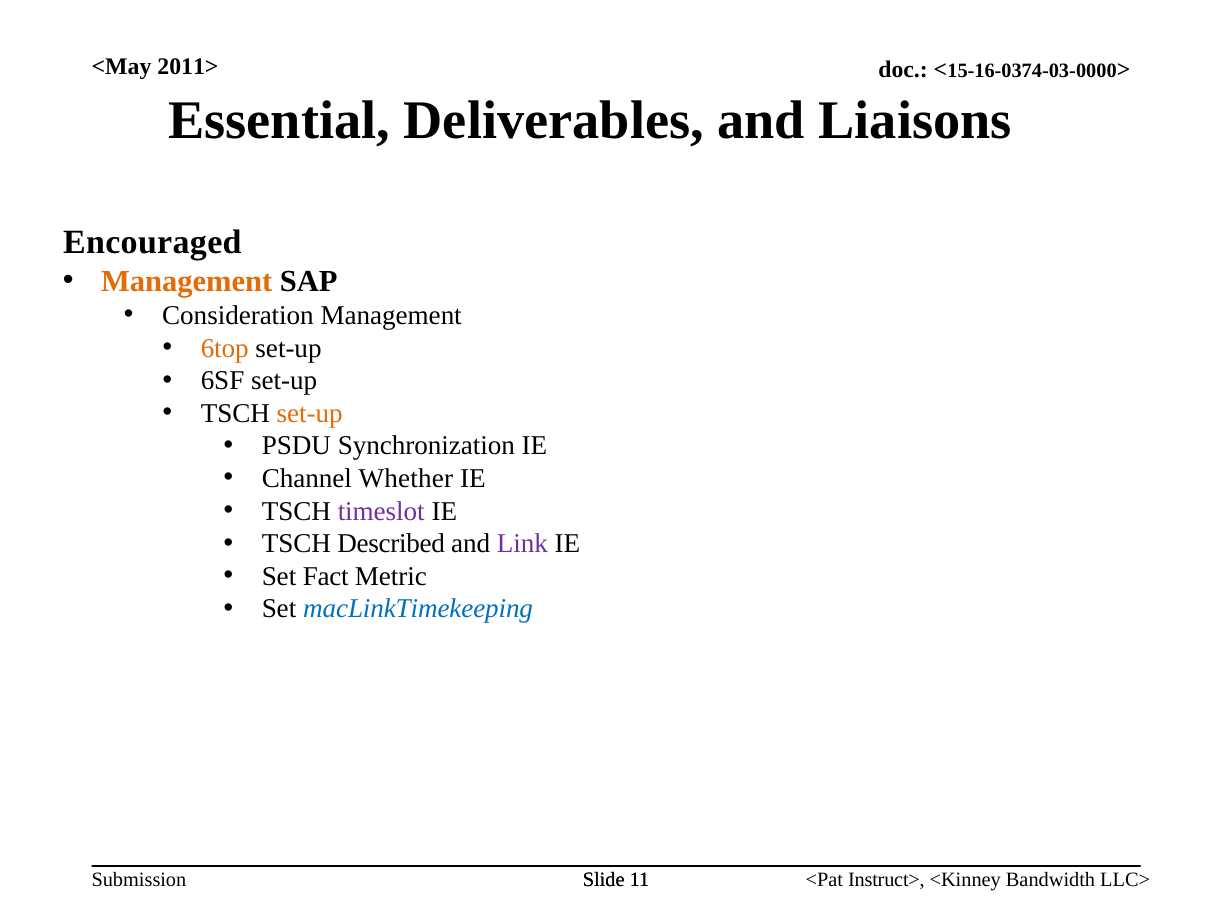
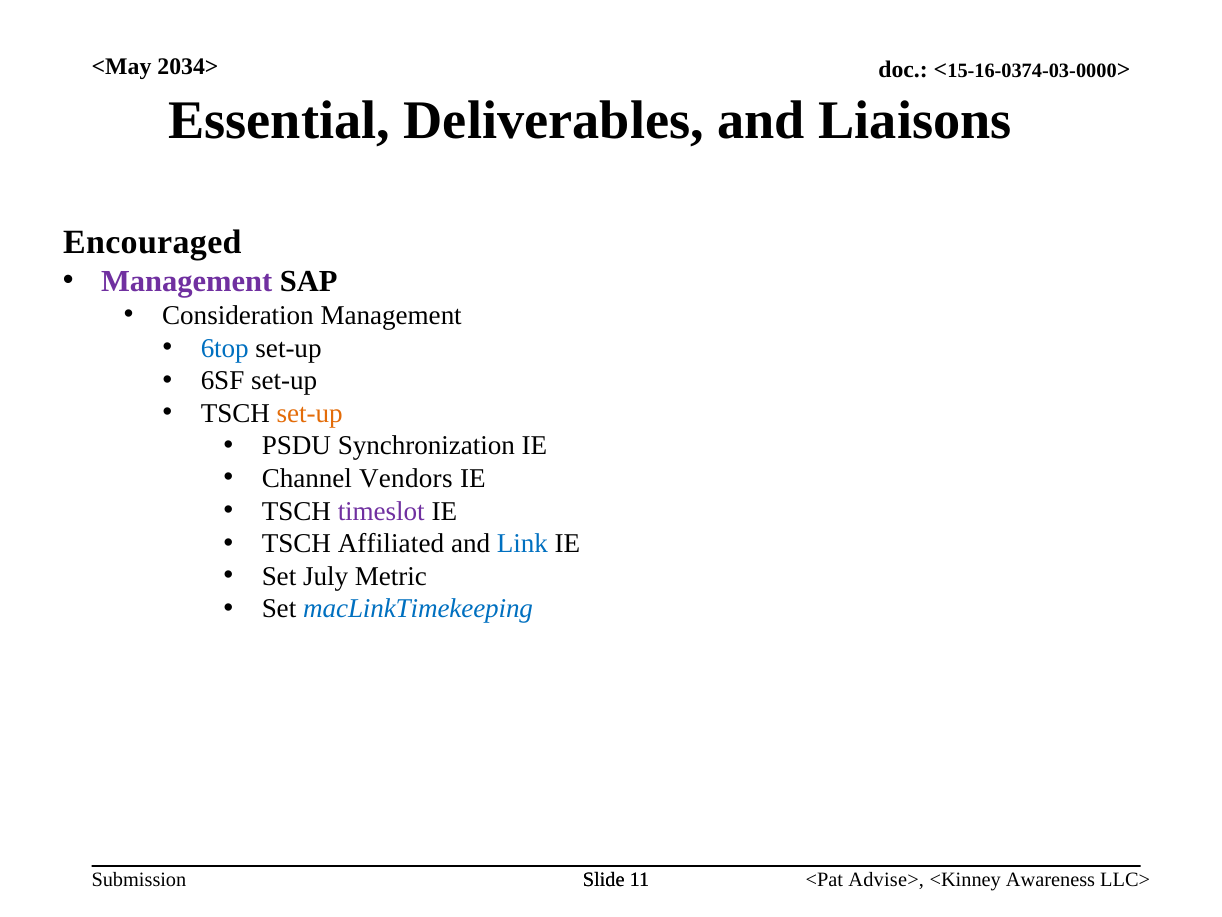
2011>: 2011> -> 2034>
Management at (187, 281) colour: orange -> purple
6top colour: orange -> blue
Whether: Whether -> Vendors
Described: Described -> Affiliated
Link colour: purple -> blue
Fact: Fact -> July
Instruct>: Instruct> -> Advise>
Bandwidth: Bandwidth -> Awareness
